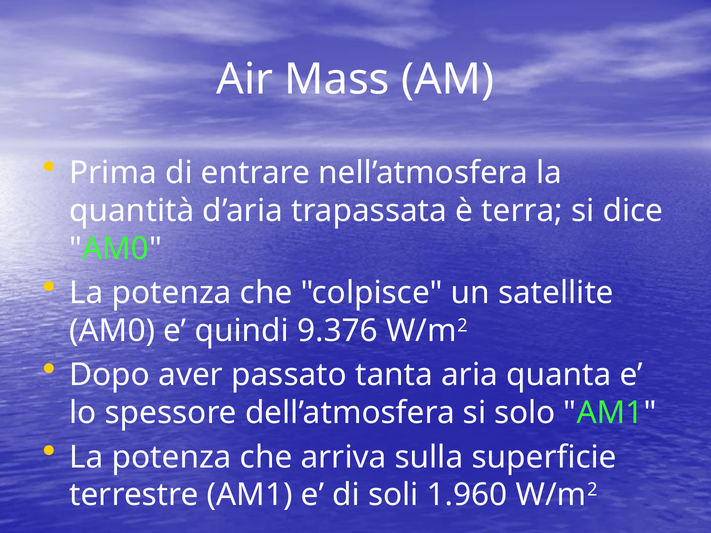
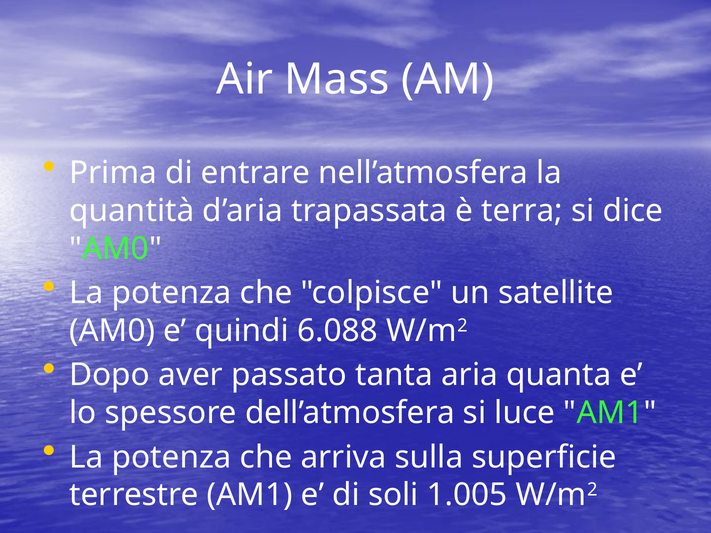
9.376: 9.376 -> 6.088
solo: solo -> luce
1.960: 1.960 -> 1.005
